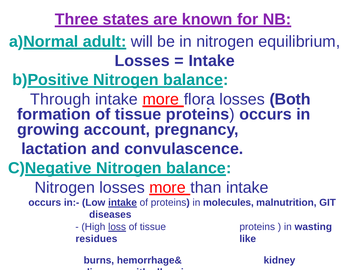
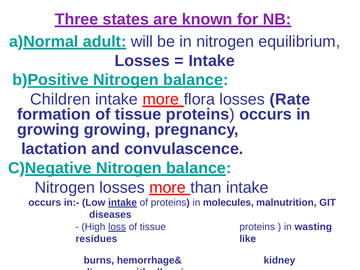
Through: Through -> Children
Both: Both -> Rate
growing account: account -> growing
